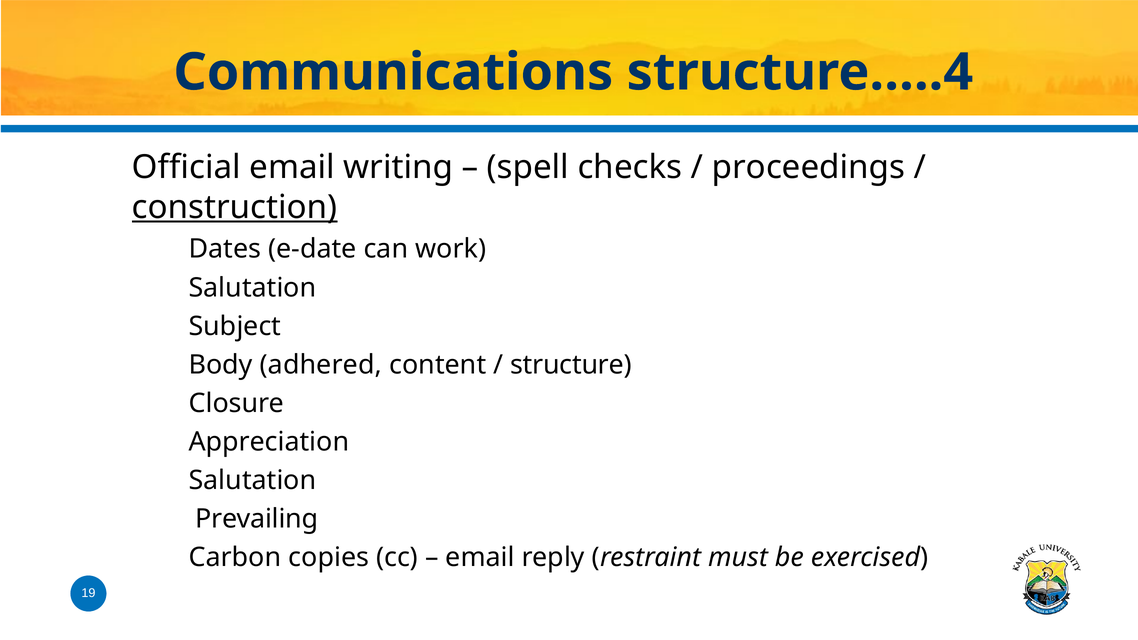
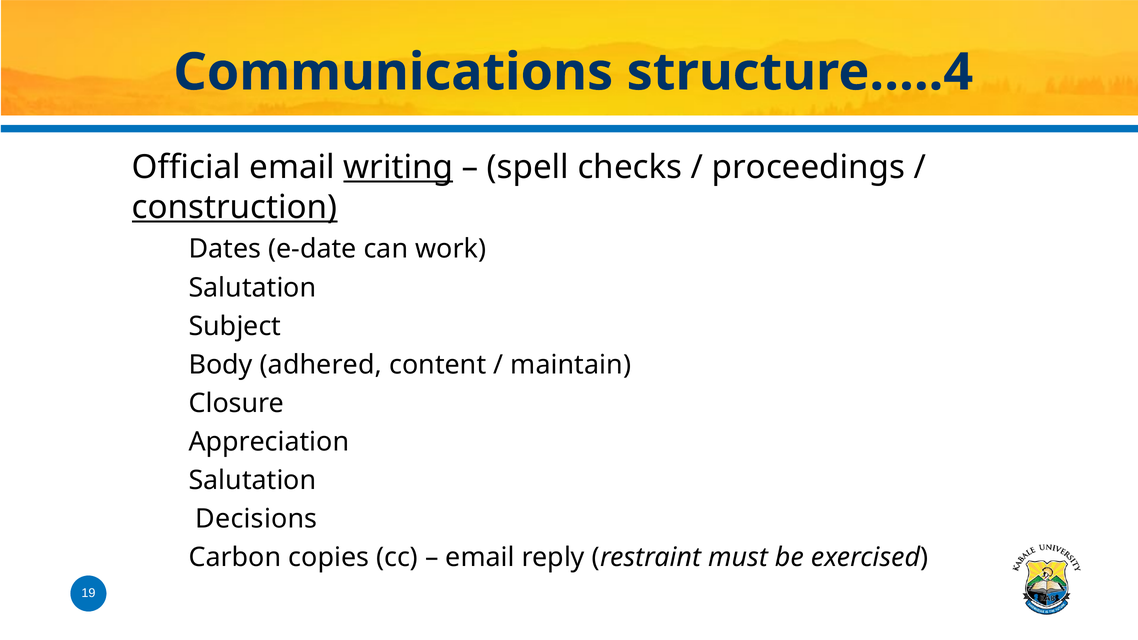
writing underline: none -> present
structure: structure -> maintain
Prevailing: Prevailing -> Decisions
